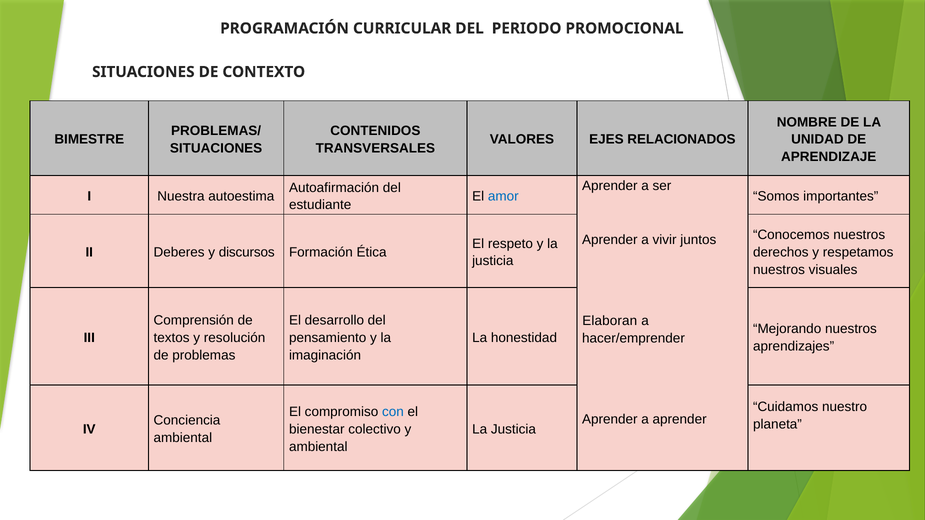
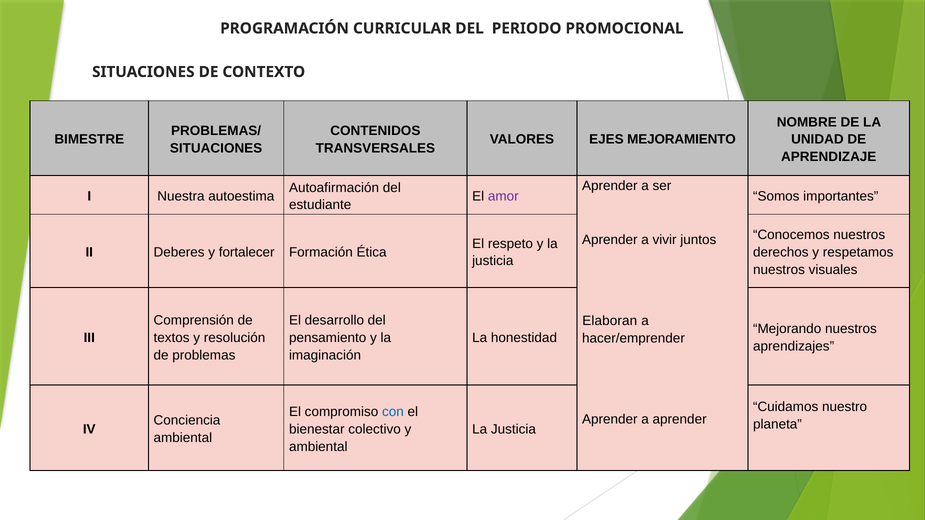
RELACIONADOS: RELACIONADOS -> MEJORAMIENTO
amor colour: blue -> purple
discursos: discursos -> fortalecer
